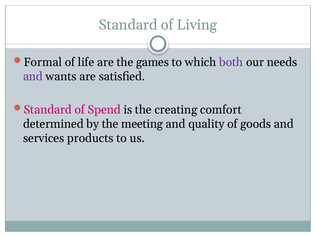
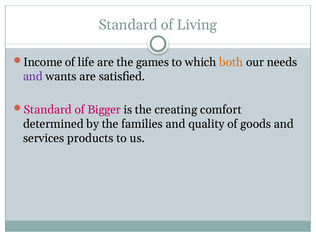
Formal: Formal -> Income
both colour: purple -> orange
Spend: Spend -> Bigger
meeting: meeting -> families
